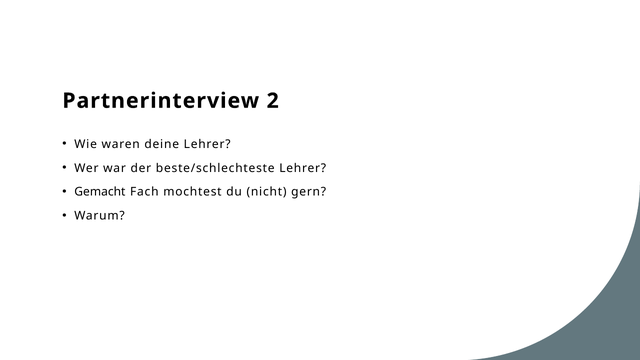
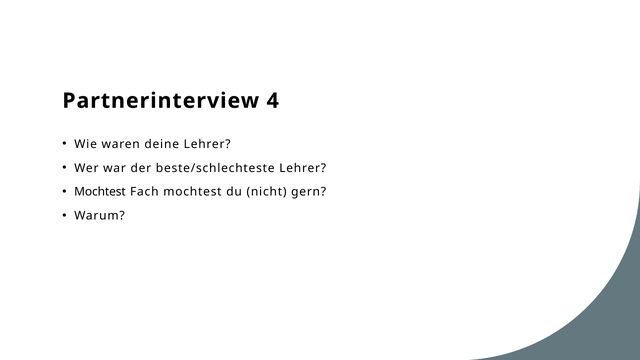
2: 2 -> 4
Gemacht at (100, 192): Gemacht -> Mochtest
